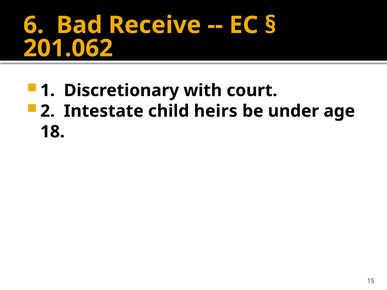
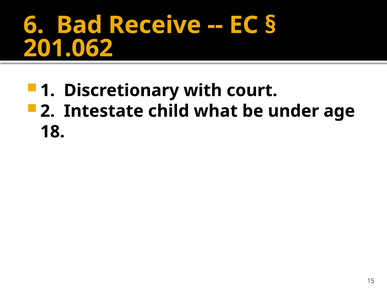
heirs: heirs -> what
